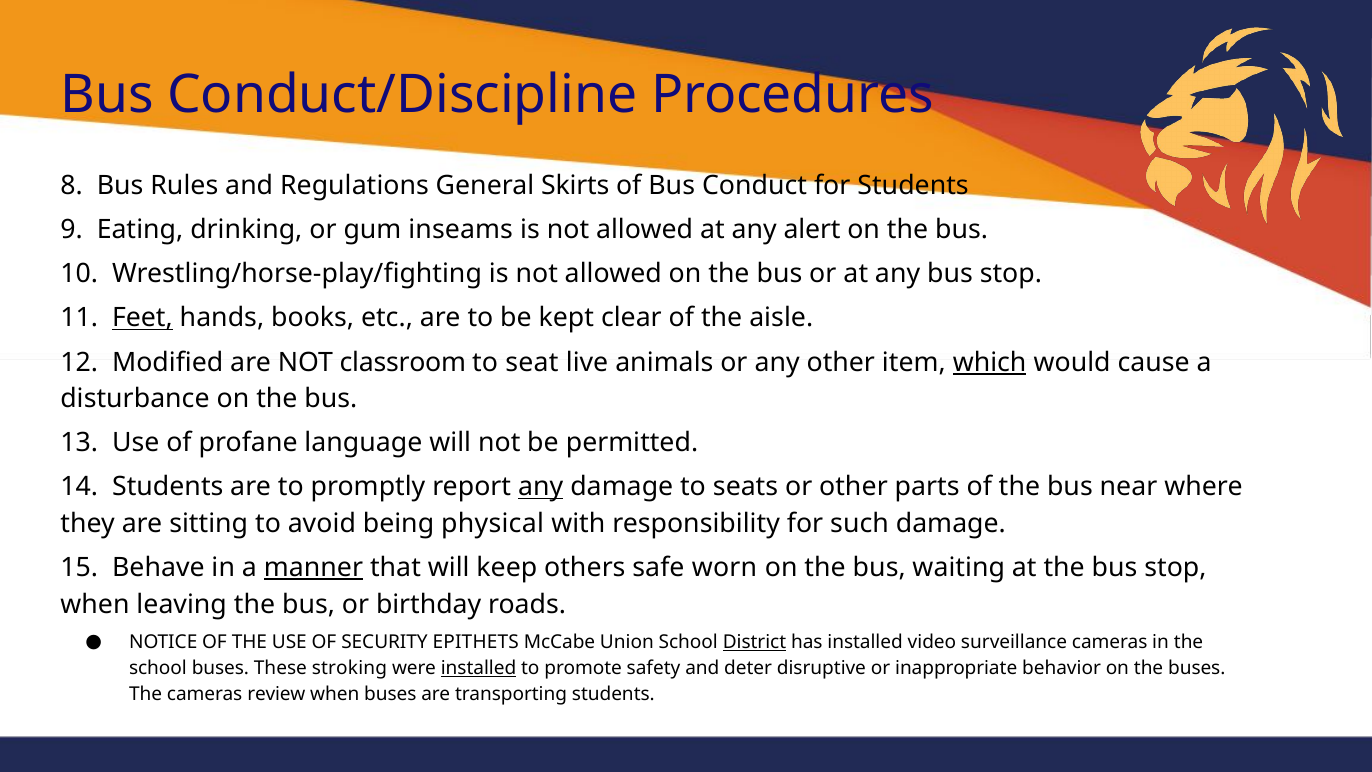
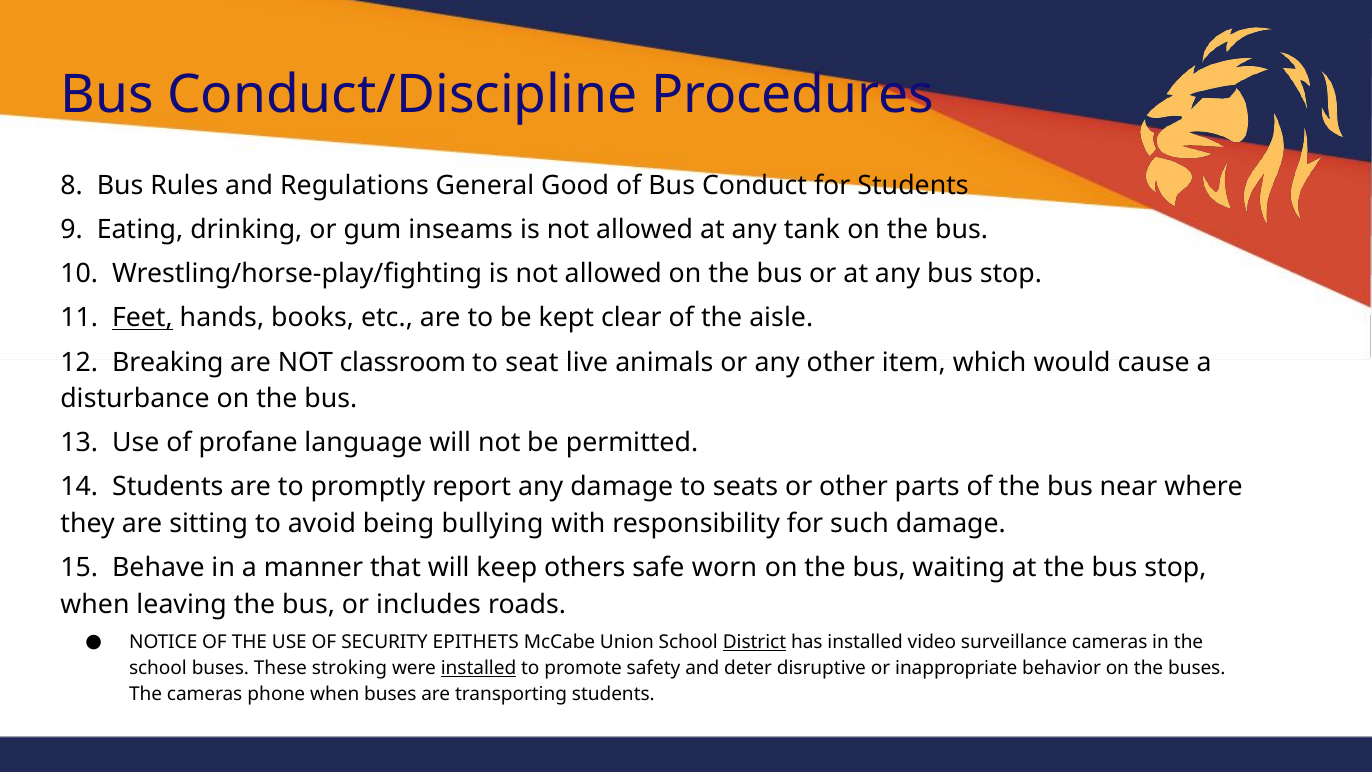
Skirts: Skirts -> Good
alert: alert -> tank
Modified: Modified -> Breaking
which underline: present -> none
any at (541, 487) underline: present -> none
physical: physical -> bullying
manner underline: present -> none
birthday: birthday -> includes
review: review -> phone
